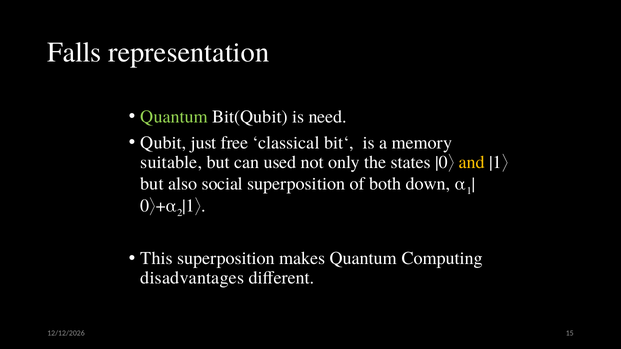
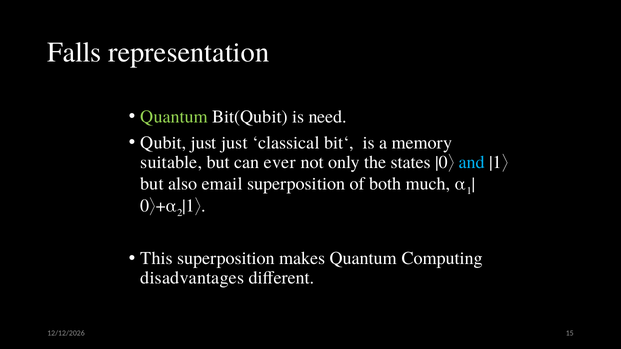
just free: free -> just
used: used -> ever
and colour: yellow -> light blue
social: social -> email
down: down -> much
